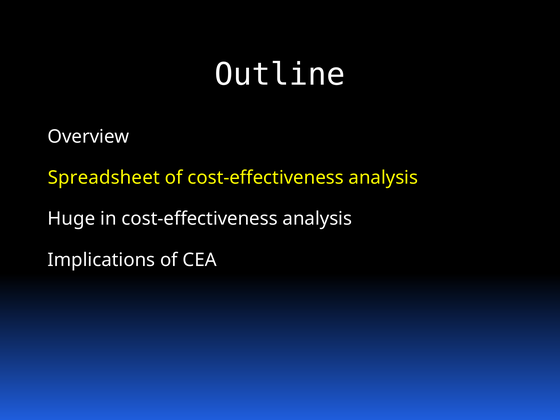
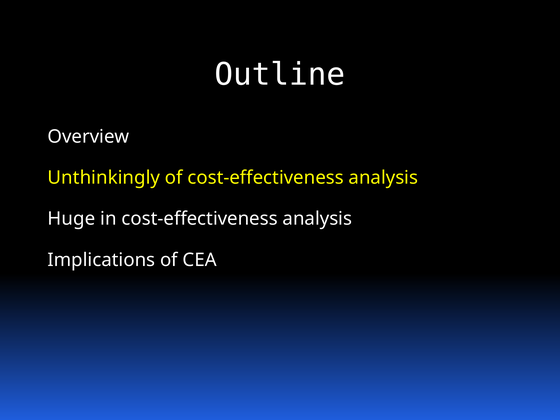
Spreadsheet: Spreadsheet -> Unthinkingly
